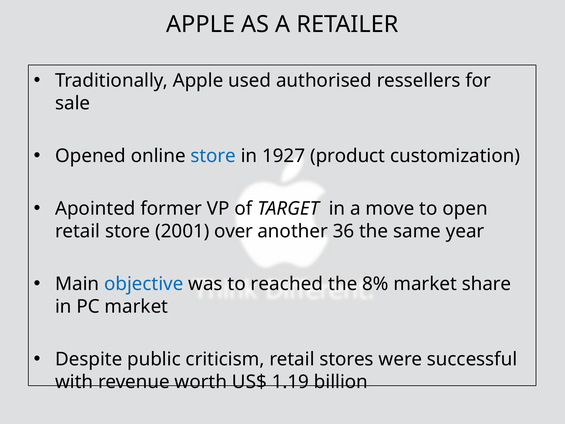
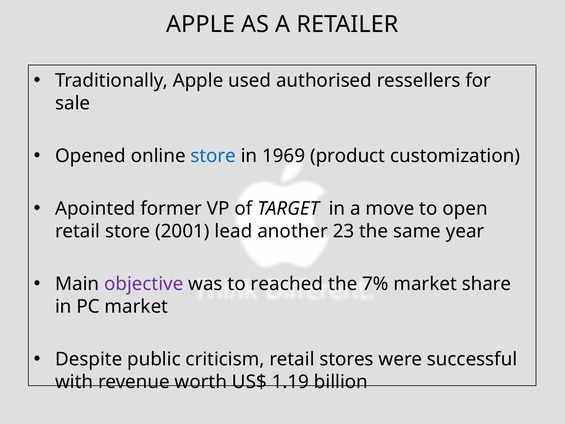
1927: 1927 -> 1969
over: over -> lead
36: 36 -> 23
objective colour: blue -> purple
8%: 8% -> 7%
